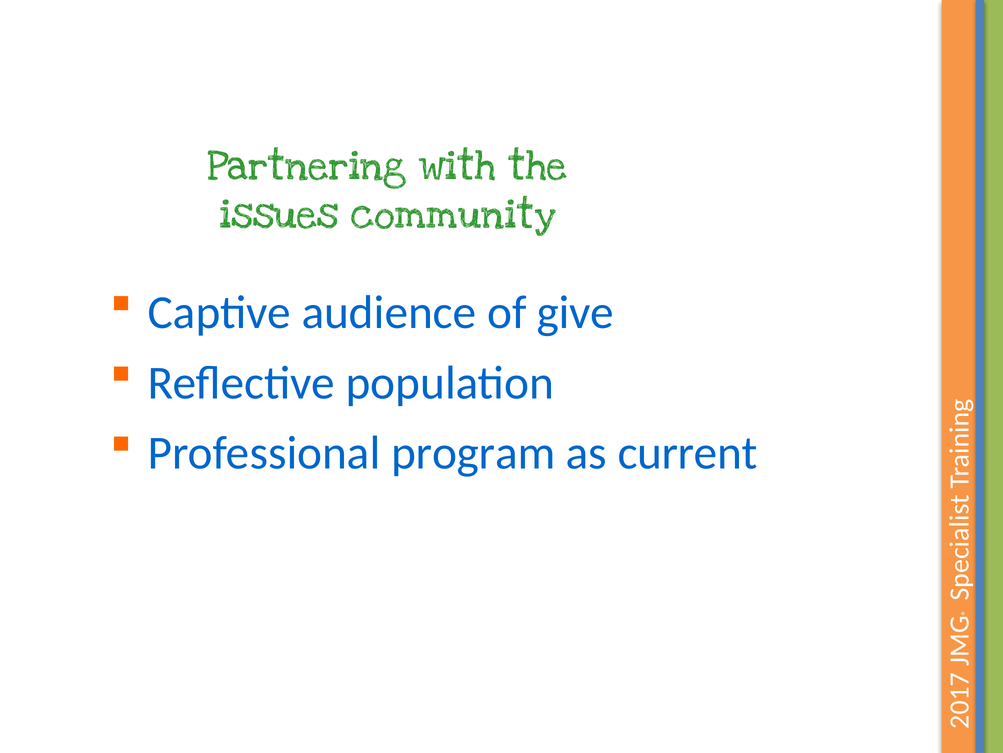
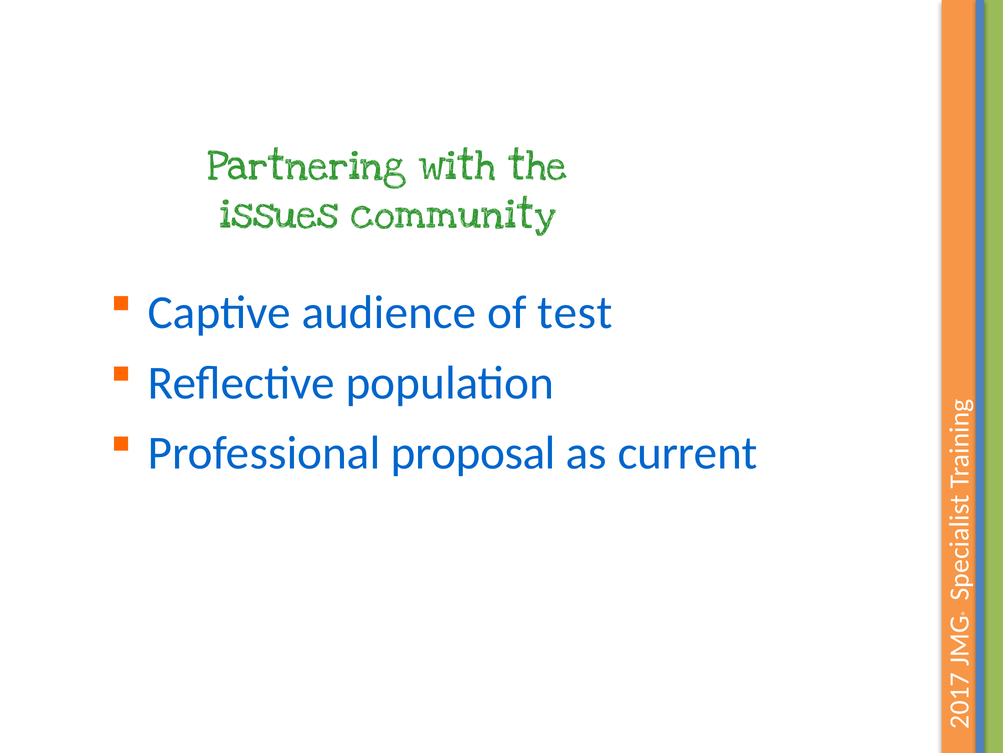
give: give -> test
program: program -> proposal
